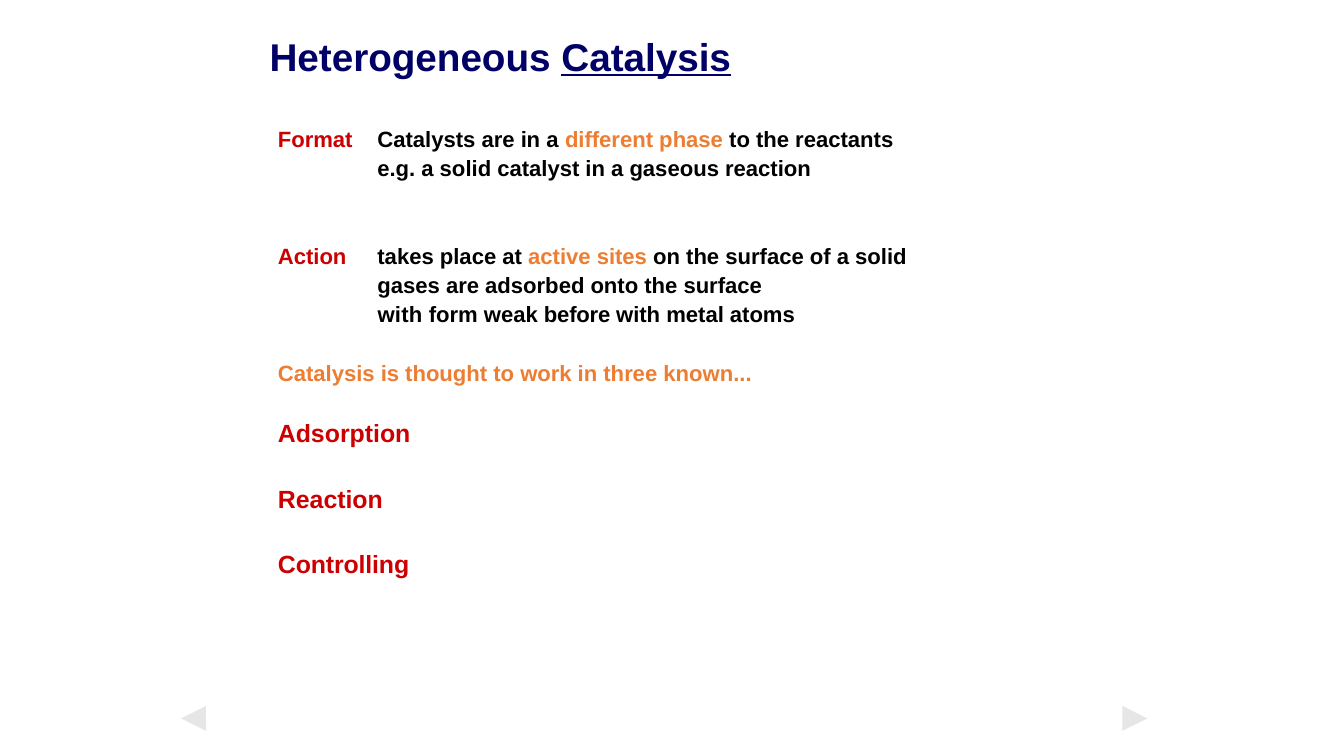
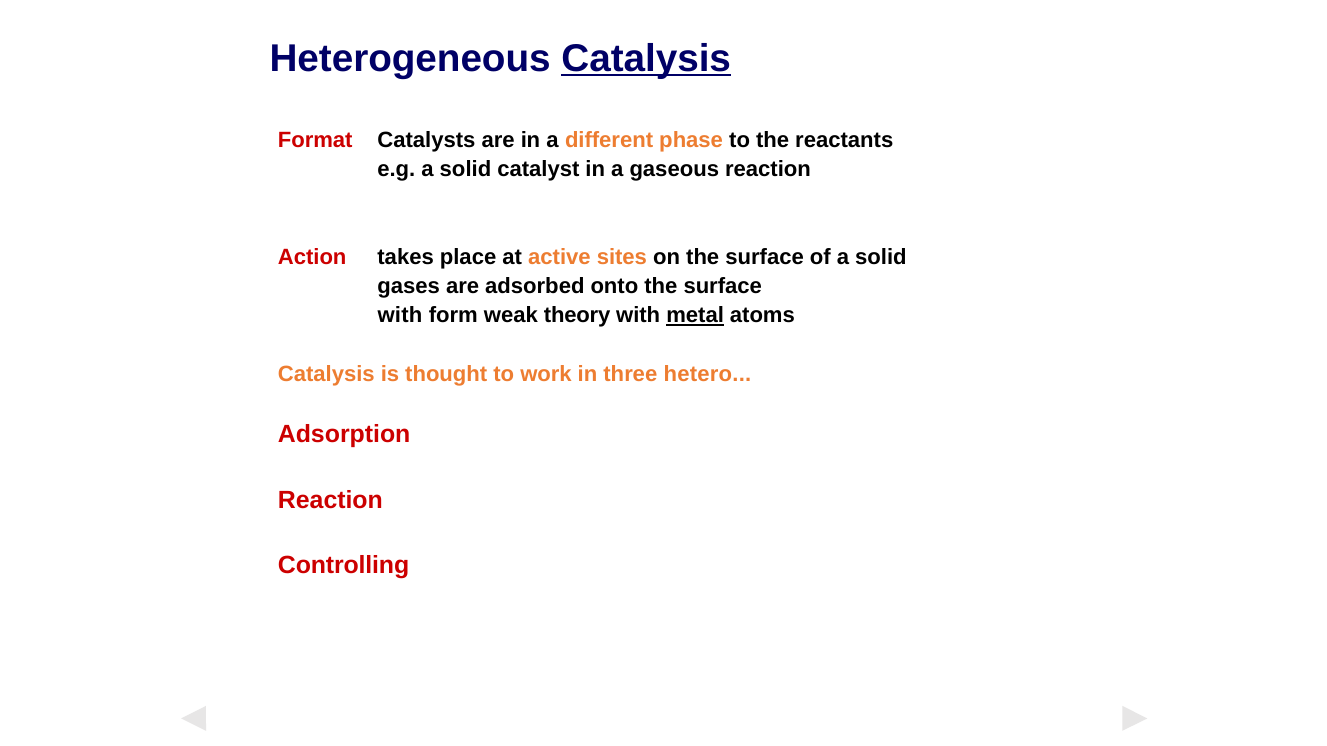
before: before -> theory
metal underline: none -> present
known: known -> hetero
